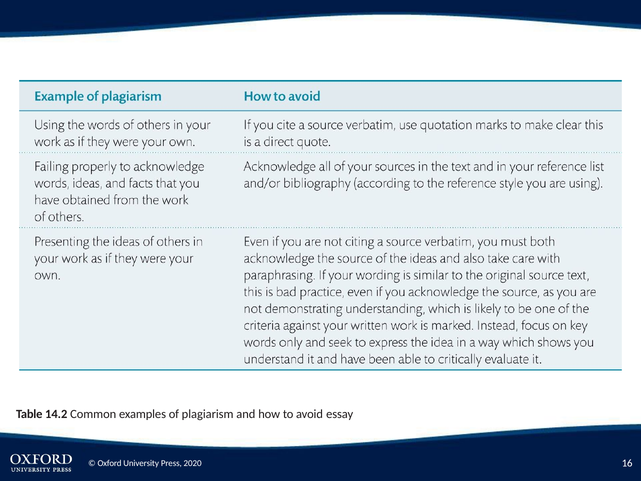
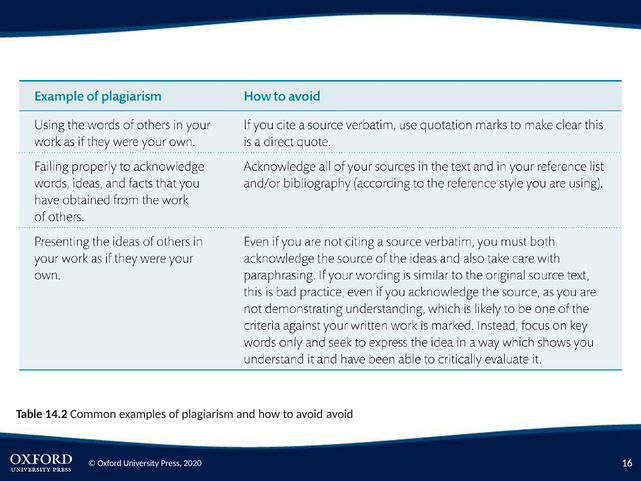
avoid essay: essay -> avoid
